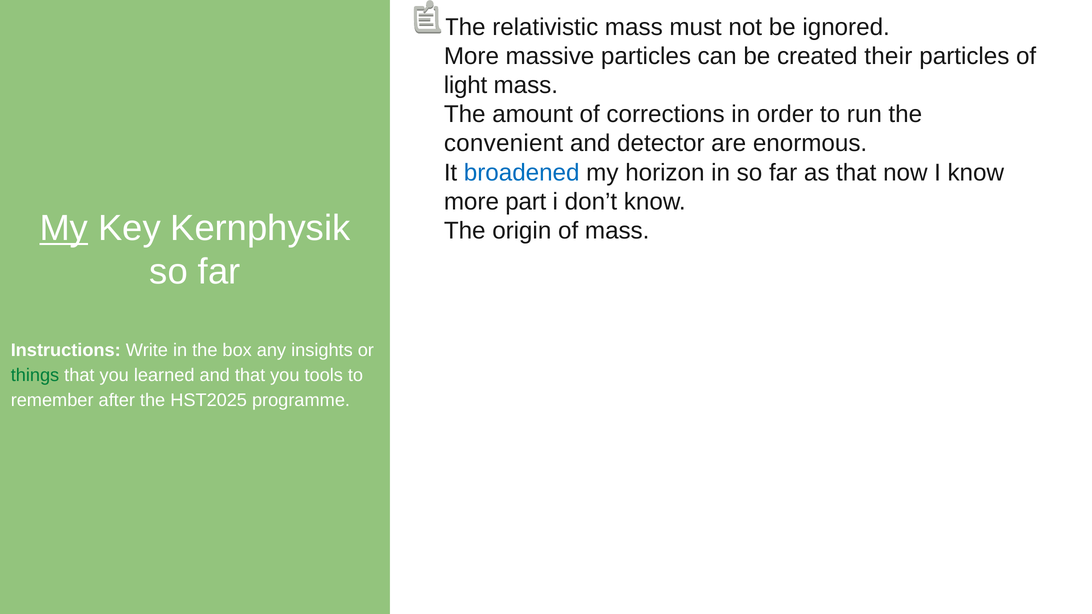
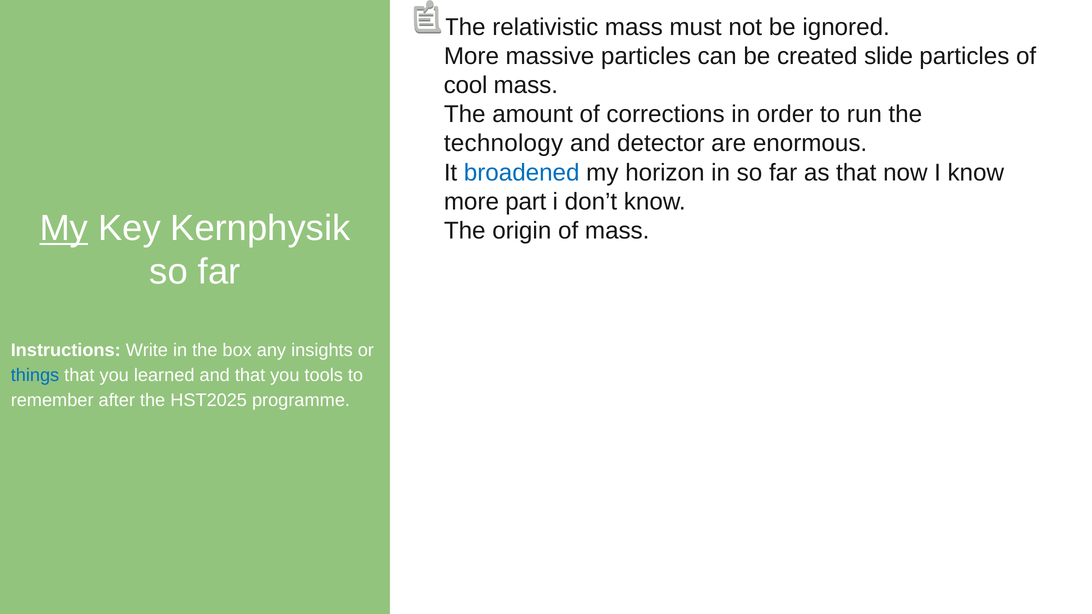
their: their -> slide
light: light -> cool
convenient: convenient -> technology
things colour: green -> blue
